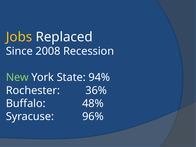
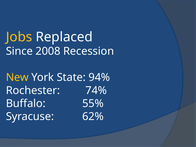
New colour: light green -> yellow
36%: 36% -> 74%
48%: 48% -> 55%
96%: 96% -> 62%
